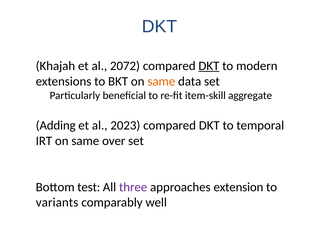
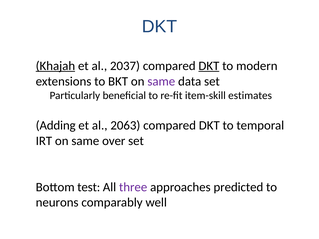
Khajah underline: none -> present
2072: 2072 -> 2037
same at (161, 81) colour: orange -> purple
aggregate: aggregate -> estimates
2023: 2023 -> 2063
extension: extension -> predicted
variants: variants -> neurons
